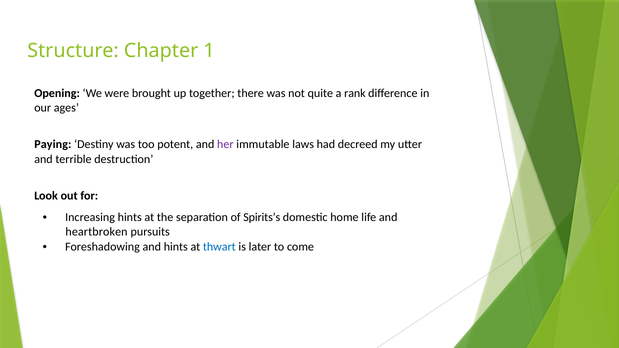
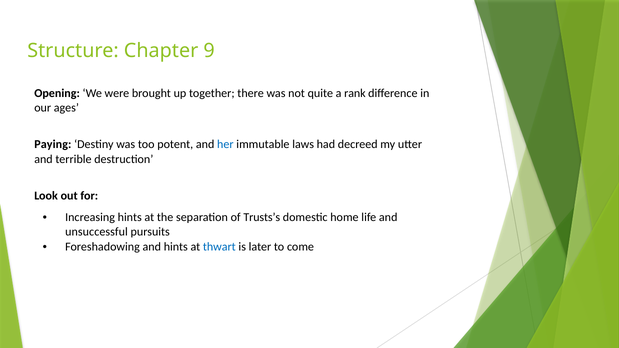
1: 1 -> 9
her colour: purple -> blue
Spirits’s: Spirits’s -> Trusts’s
heartbroken: heartbroken -> unsuccessful
